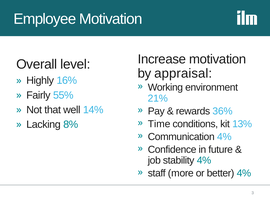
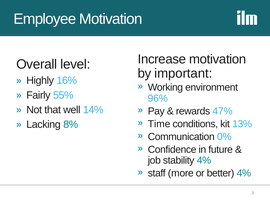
appraisal: appraisal -> important
21%: 21% -> 96%
36%: 36% -> 47%
Communication 4%: 4% -> 0%
